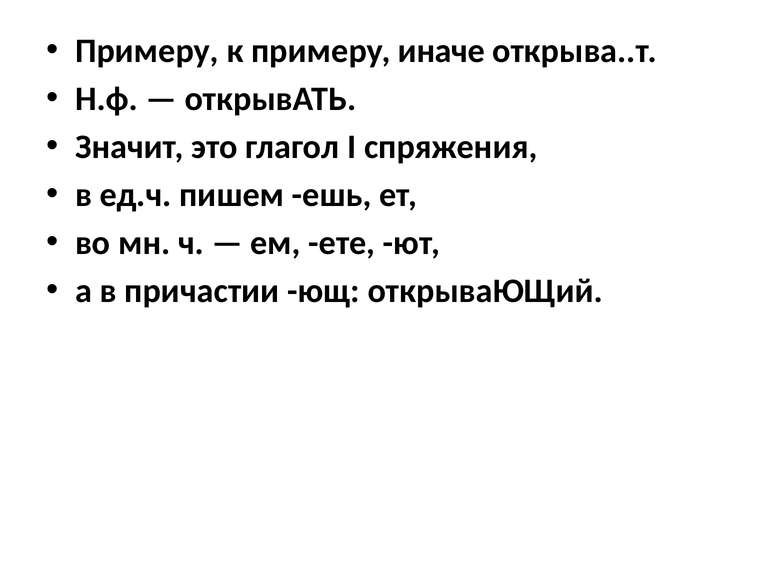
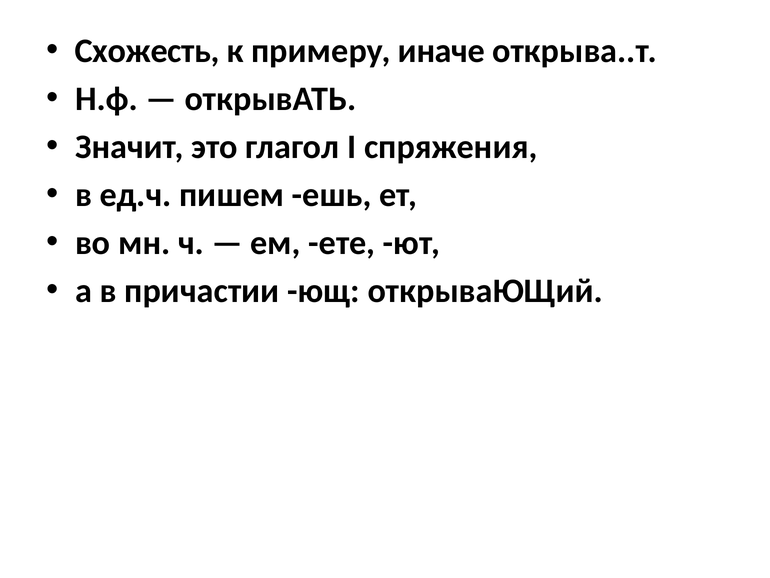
Примеру at (147, 51): Примеру -> Схожесть
